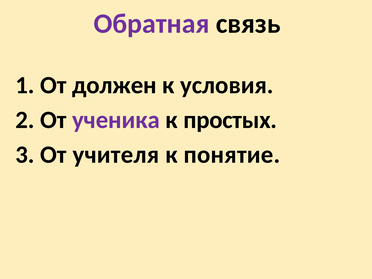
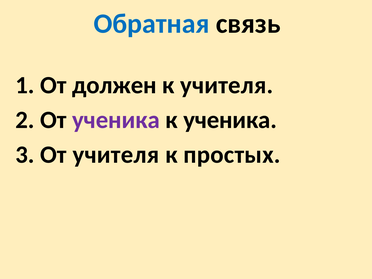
Обратная colour: purple -> blue
к условия: условия -> учителя
к простых: простых -> ученика
понятие: понятие -> простых
